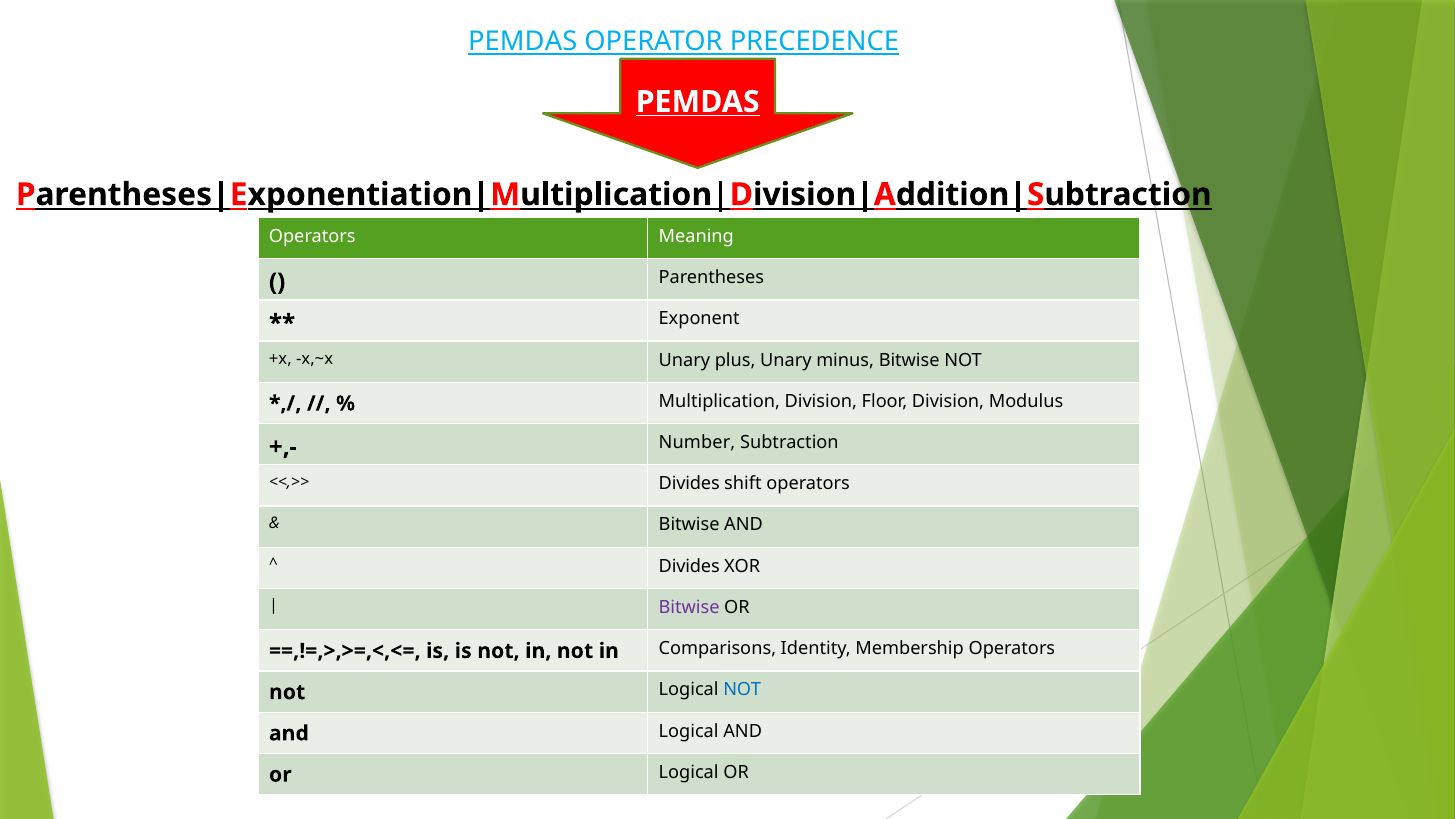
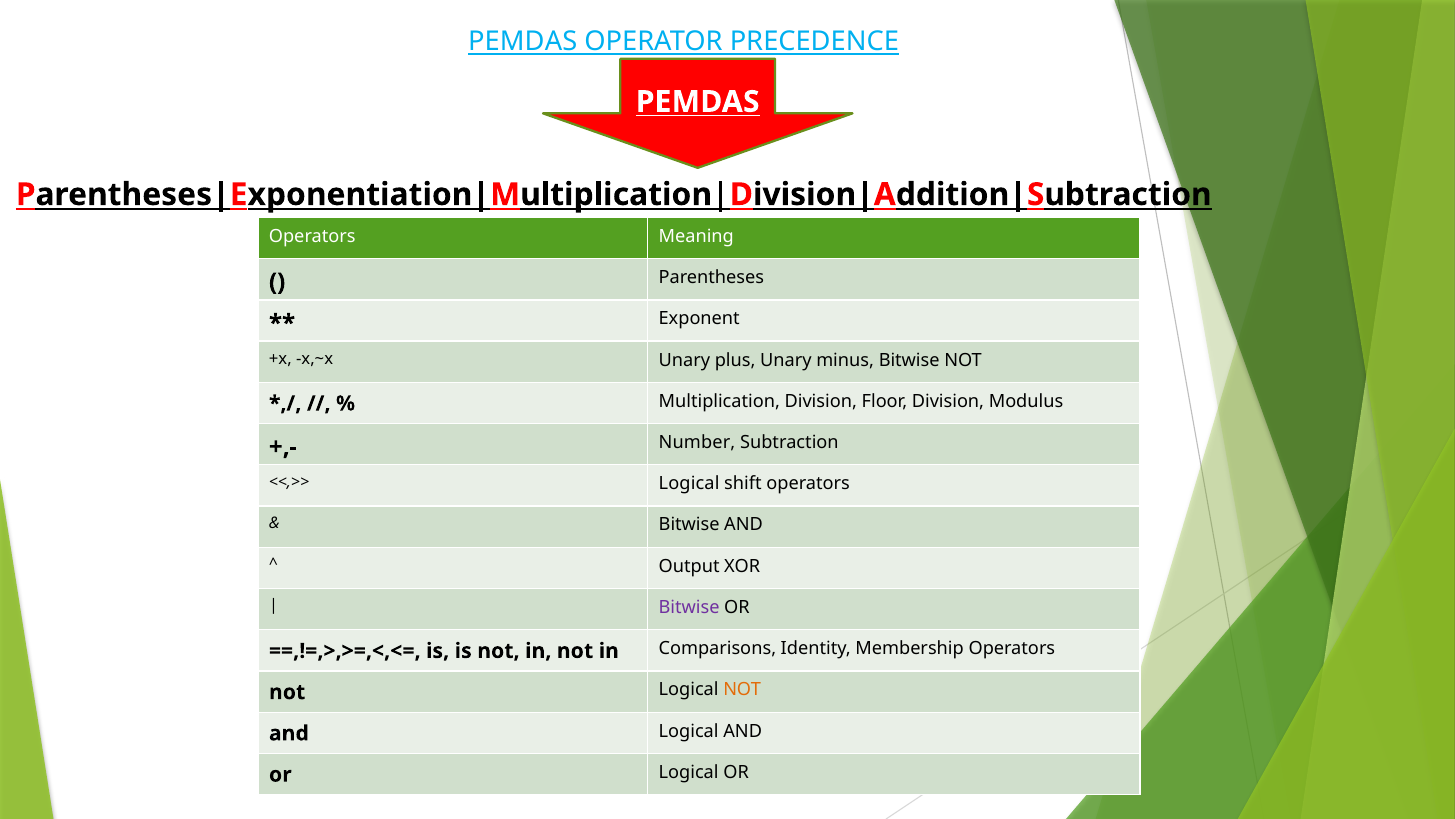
Divides at (689, 483): Divides -> Logical
Divides at (689, 566): Divides -> Output
NOT at (742, 689) colour: blue -> orange
